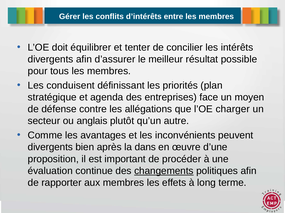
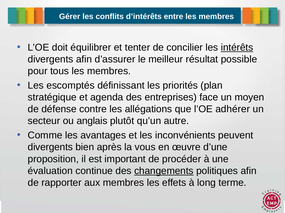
intérêts underline: none -> present
conduisent: conduisent -> escomptés
charger: charger -> adhérer
dans: dans -> vous
